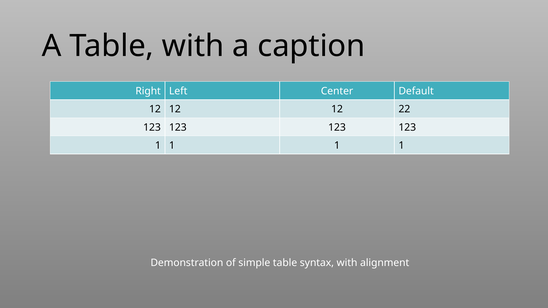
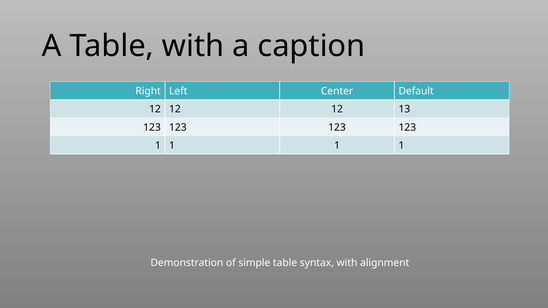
22: 22 -> 13
